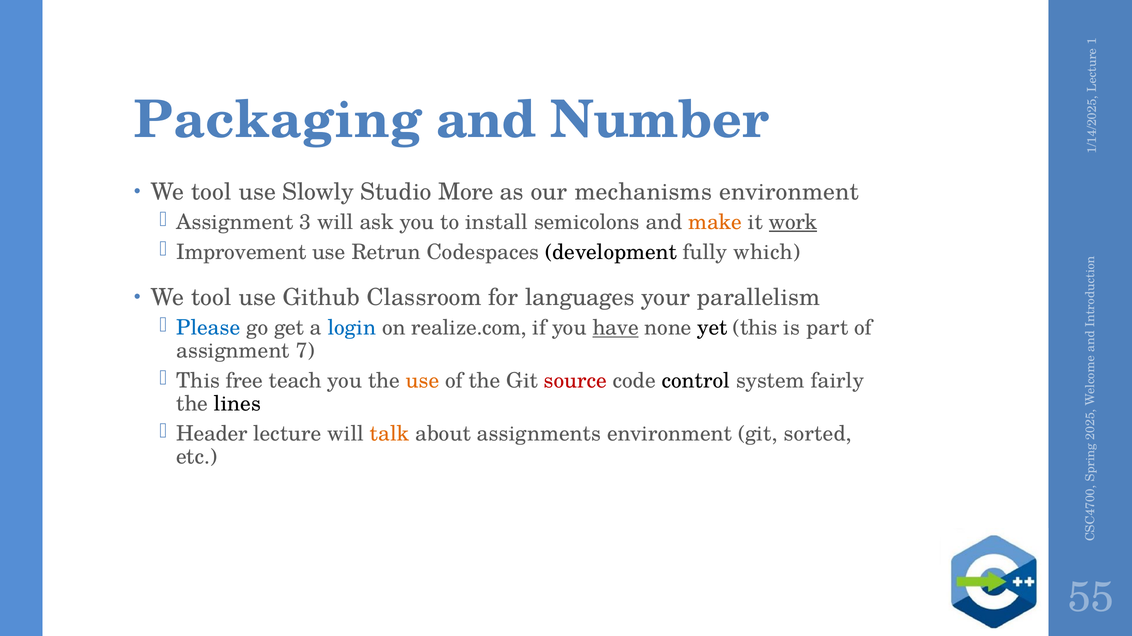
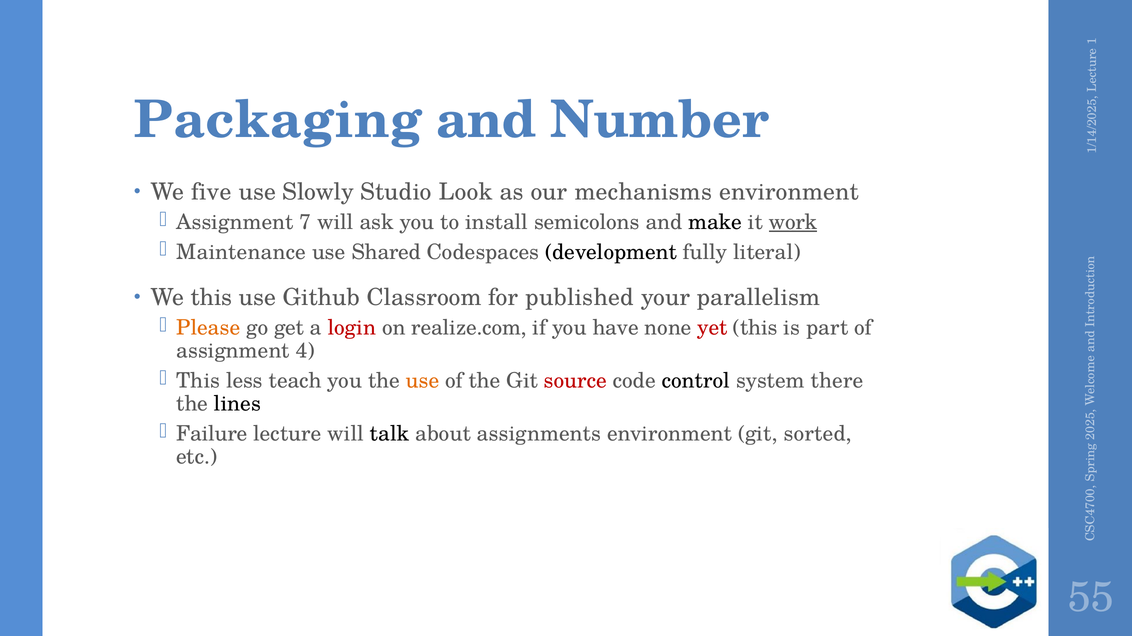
tool at (211, 192): tool -> five
More: More -> Look
Assignment 3: 3 -> 7
make colour: orange -> black
Improvement: Improvement -> Maintenance
Retrun: Retrun -> Shared
which: which -> literal
tool at (211, 298): tool -> this
languages: languages -> published
Please colour: blue -> orange
login colour: blue -> red
have underline: present -> none
yet colour: black -> red
assignment 7: 7 -> 4
free: free -> less
fairly: fairly -> there
Header: Header -> Failure
talk colour: orange -> black
